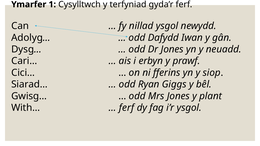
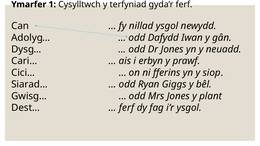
With…: With… -> Dest…
